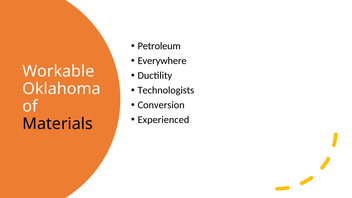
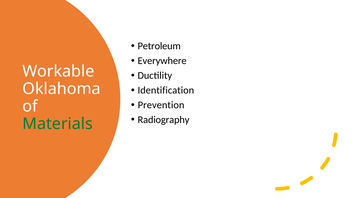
Technologists: Technologists -> Identification
Conversion: Conversion -> Prevention
Experienced: Experienced -> Radiography
Materials colour: black -> green
